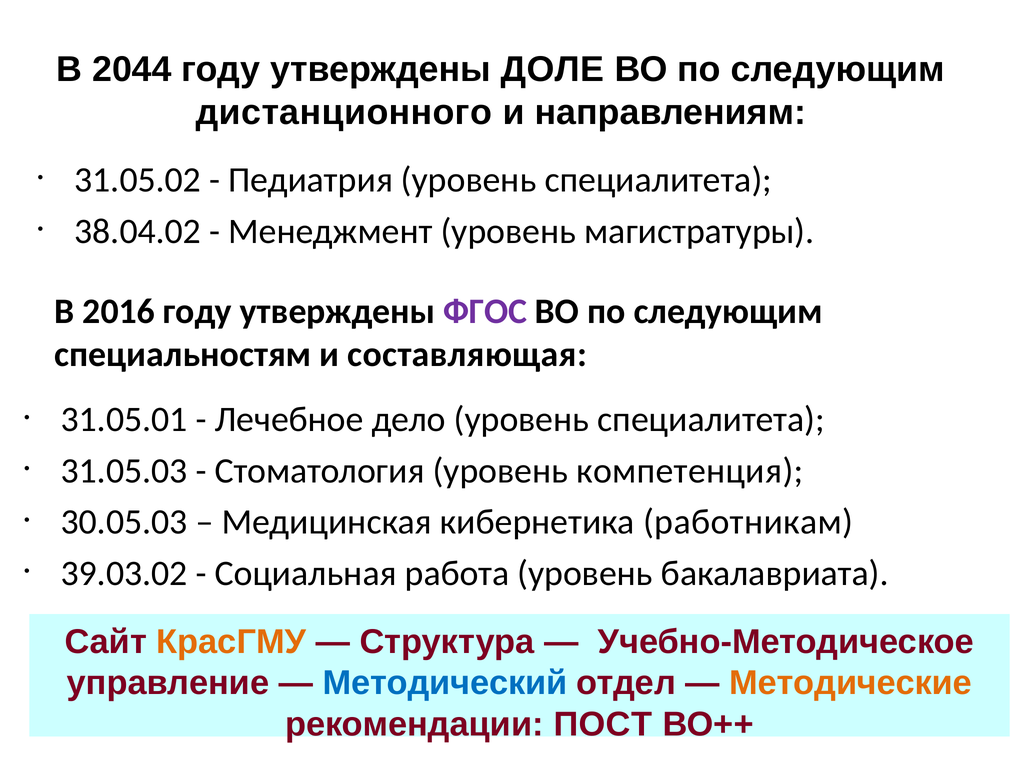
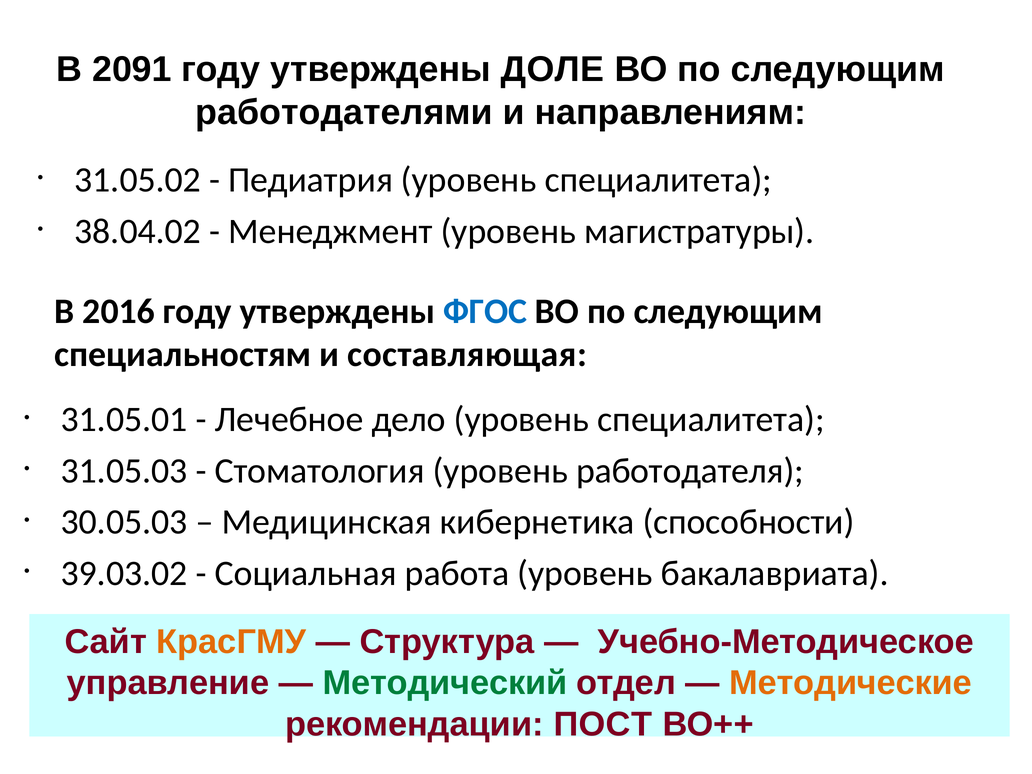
2044: 2044 -> 2091
дистанционного: дистанционного -> работодателями
ФГОС colour: purple -> blue
компетенция: компетенция -> работодателя
работникам: работникам -> способности
Методический colour: blue -> green
